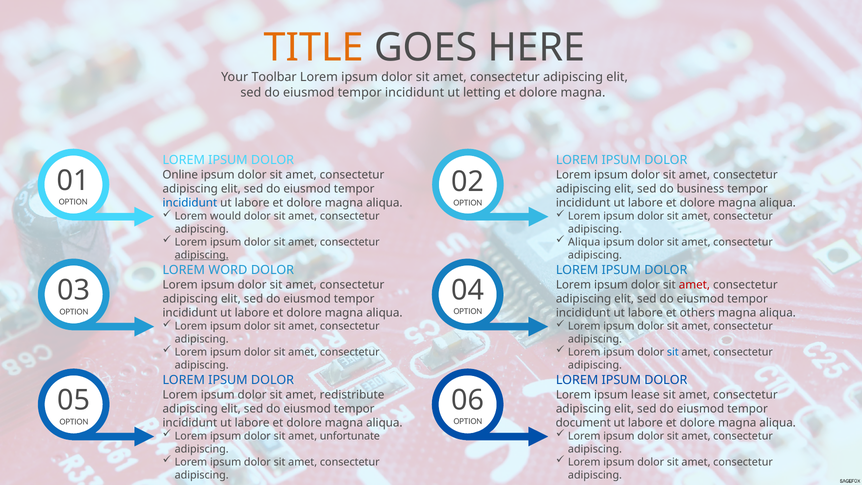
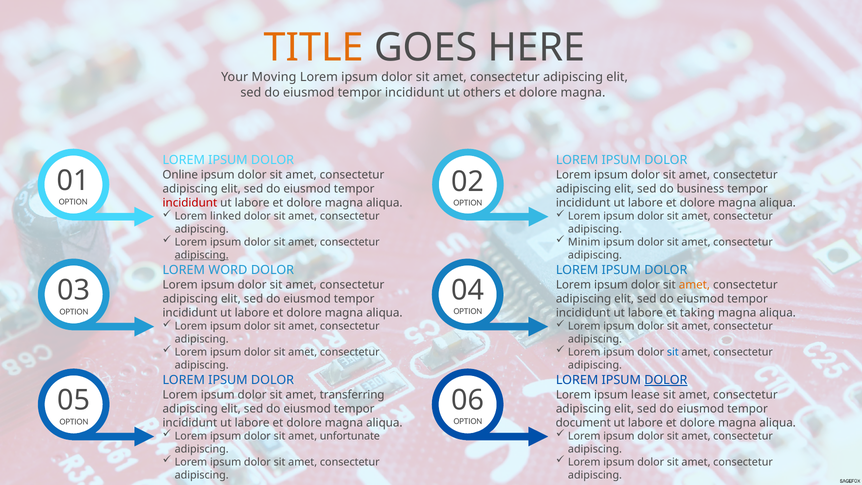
Toolbar: Toolbar -> Moving
letting: letting -> others
incididunt at (190, 203) colour: blue -> red
would: would -> linked
Aliqua at (584, 242): Aliqua -> Minim
amet at (694, 285) colour: red -> orange
others: others -> taking
DOLOR at (666, 380) underline: none -> present
redistribute: redistribute -> transferring
